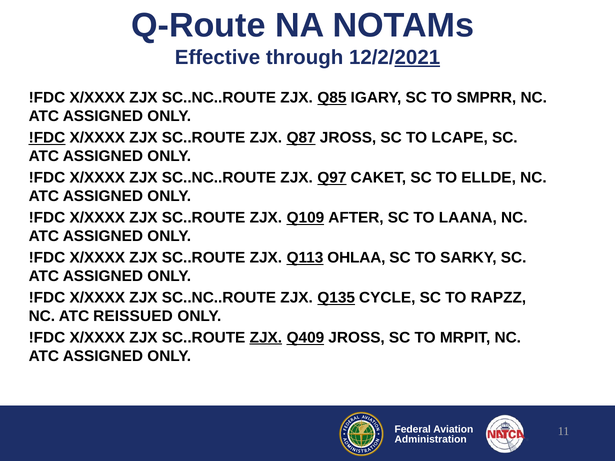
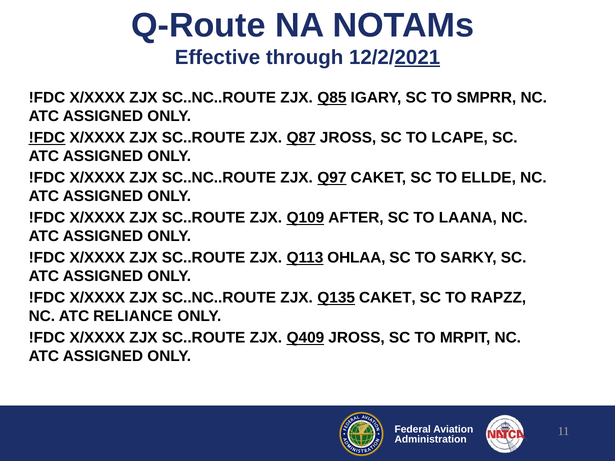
Q135 CYCLE: CYCLE -> CAKET
REISSUED: REISSUED -> RELIANCE
ZJX at (266, 338) underline: present -> none
